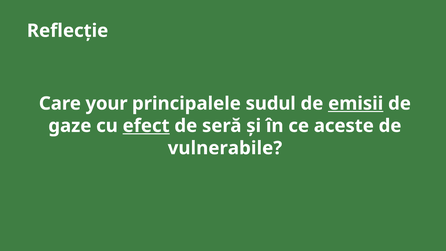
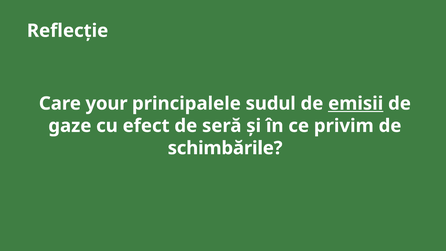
efect underline: present -> none
aceste: aceste -> privim
vulnerabile: vulnerabile -> schimbările
